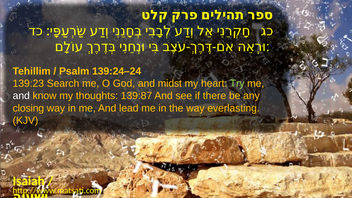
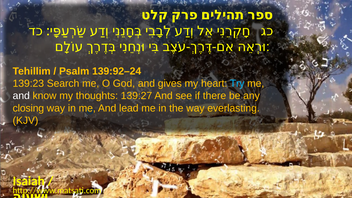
139:24–24: 139:24–24 -> 139:92–24
midst: midst -> gives
Try colour: light green -> light blue
139:87: 139:87 -> 139:27
